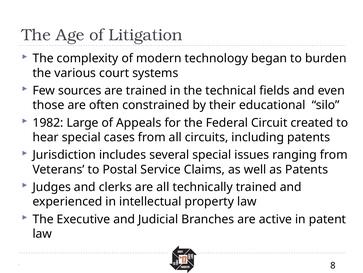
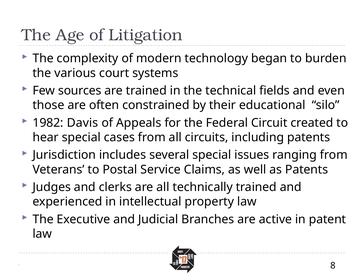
Large: Large -> Davis
